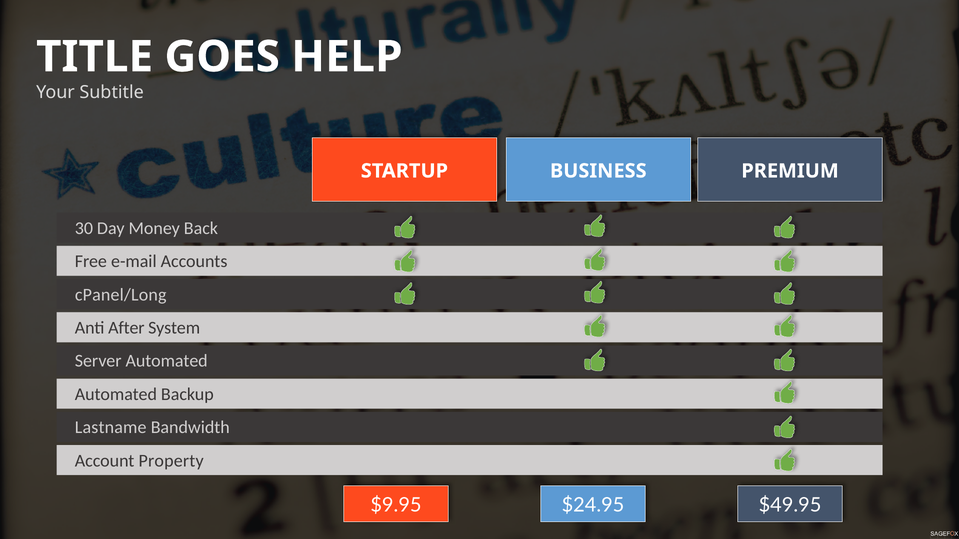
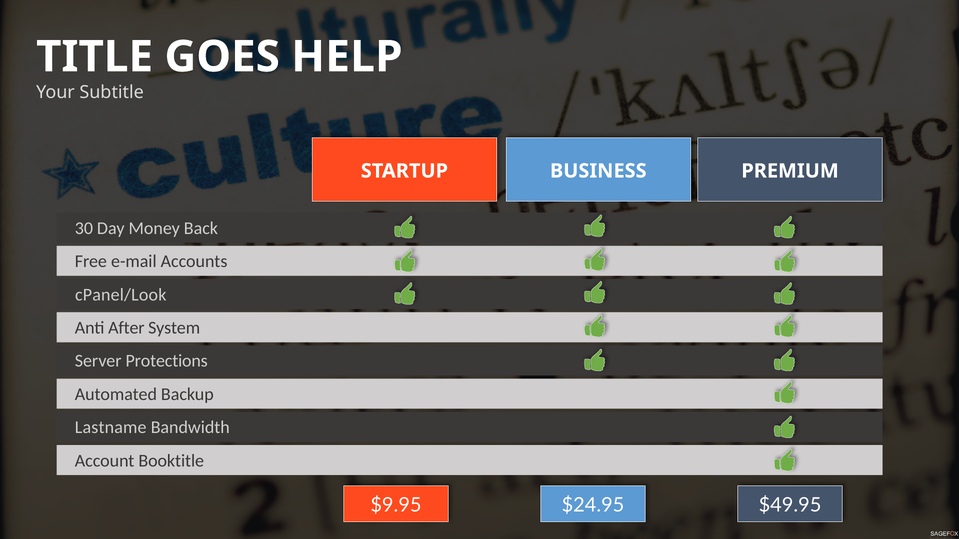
cPanel/Long: cPanel/Long -> cPanel/Look
Server Automated: Automated -> Protections
Property: Property -> Booktitle
